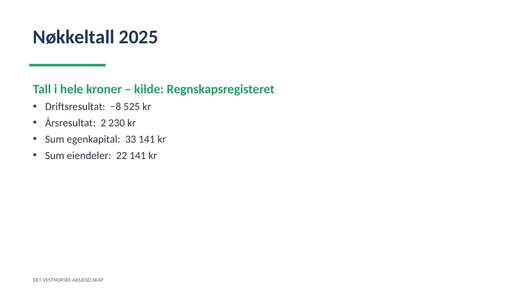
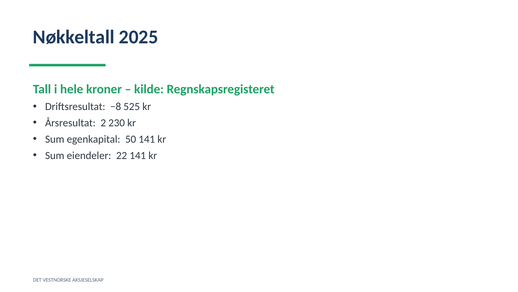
33: 33 -> 50
